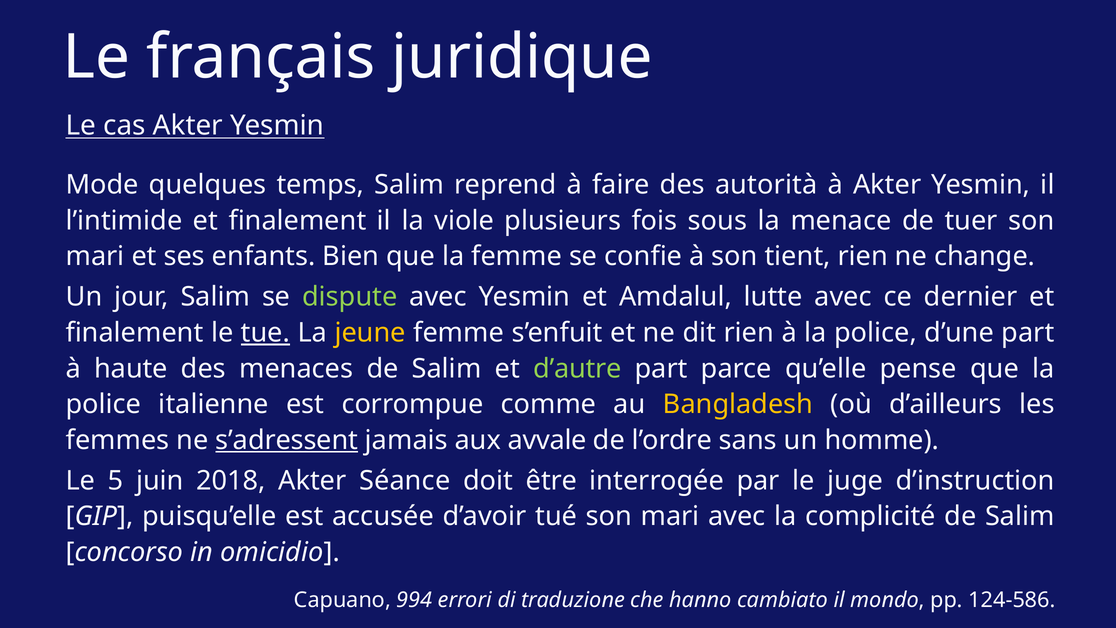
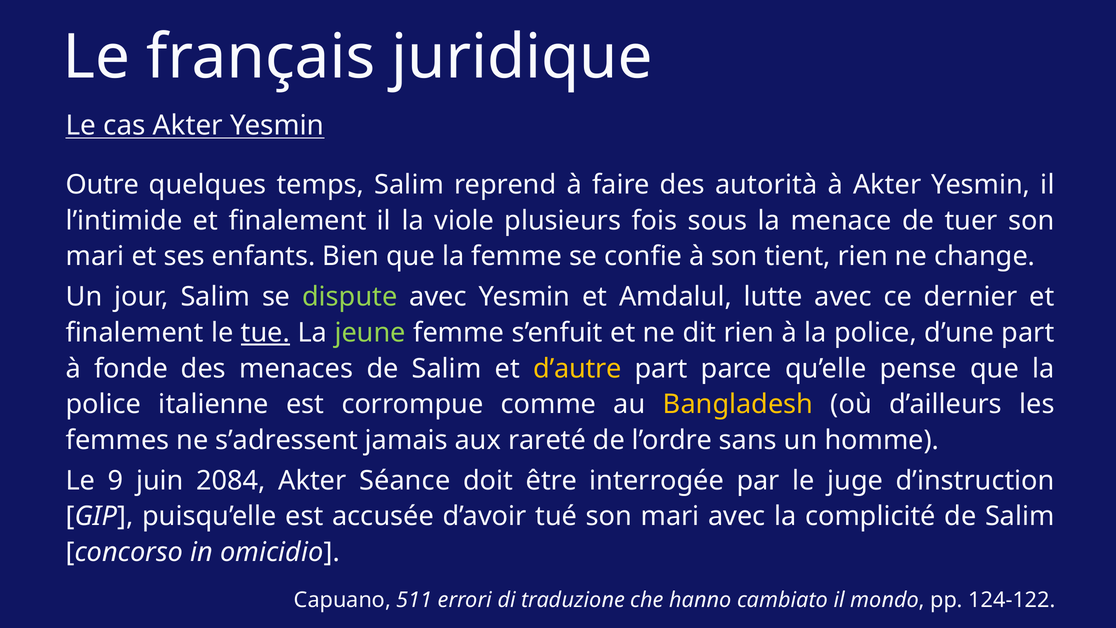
Mode: Mode -> Outre
jeune colour: yellow -> light green
haute: haute -> fonde
d’autre colour: light green -> yellow
s’adressent underline: present -> none
avvale: avvale -> rareté
5: 5 -> 9
2018: 2018 -> 2084
994: 994 -> 511
124-586: 124-586 -> 124-122
